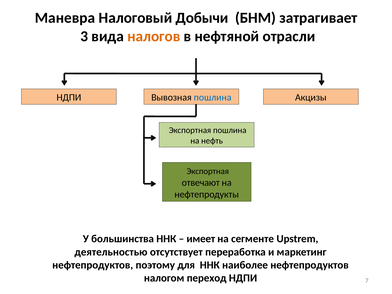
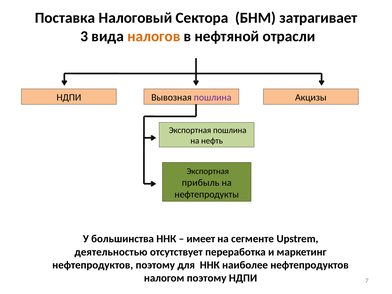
Маневра: Маневра -> Поставка
Добычи: Добычи -> Сектора
пошлина at (213, 97) colour: blue -> purple
отвечают: отвечают -> прибыль
налогом переход: переход -> поэтому
